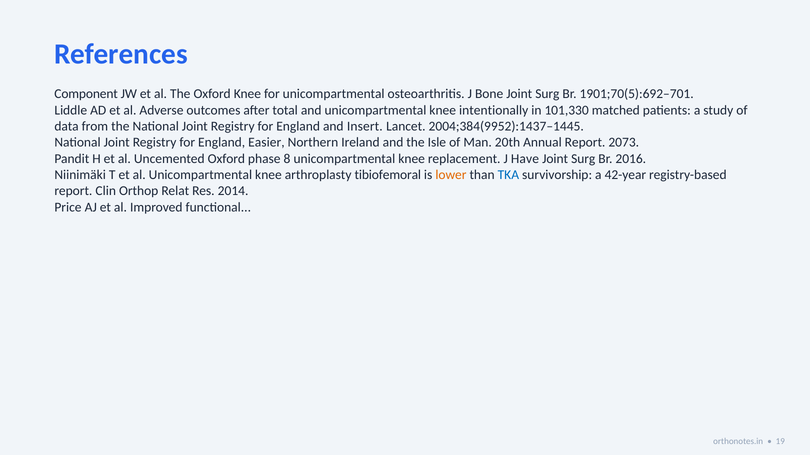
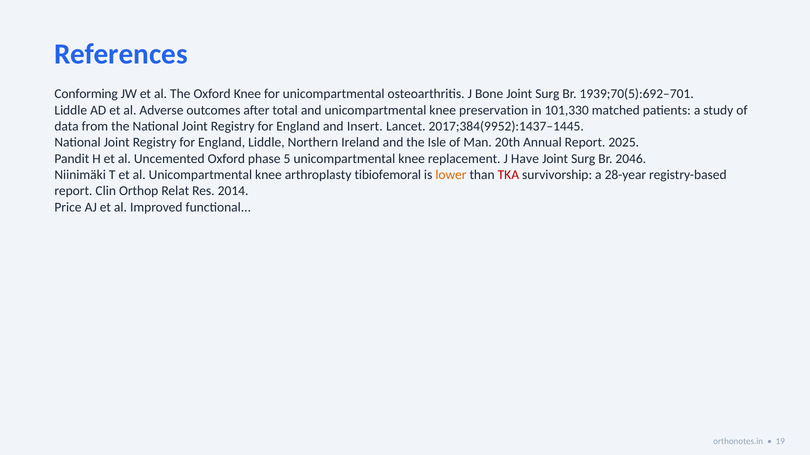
Component: Component -> Conforming
1901;70(5):692–701: 1901;70(5):692–701 -> 1939;70(5):692–701
intentionally: intentionally -> preservation
2004;384(9952):1437–1445: 2004;384(9952):1437–1445 -> 2017;384(9952):1437–1445
England Easier: Easier -> Liddle
2073: 2073 -> 2025
8: 8 -> 5
2016: 2016 -> 2046
TKA colour: blue -> red
42-year: 42-year -> 28-year
